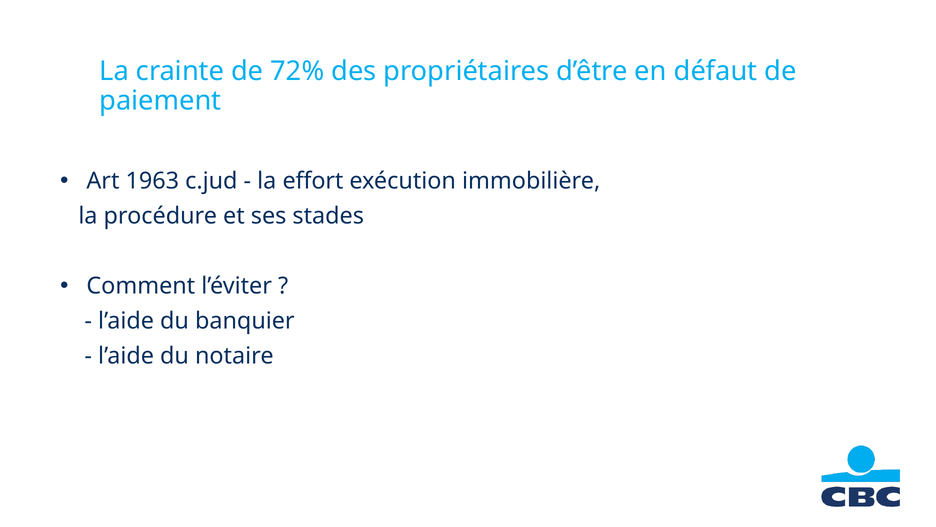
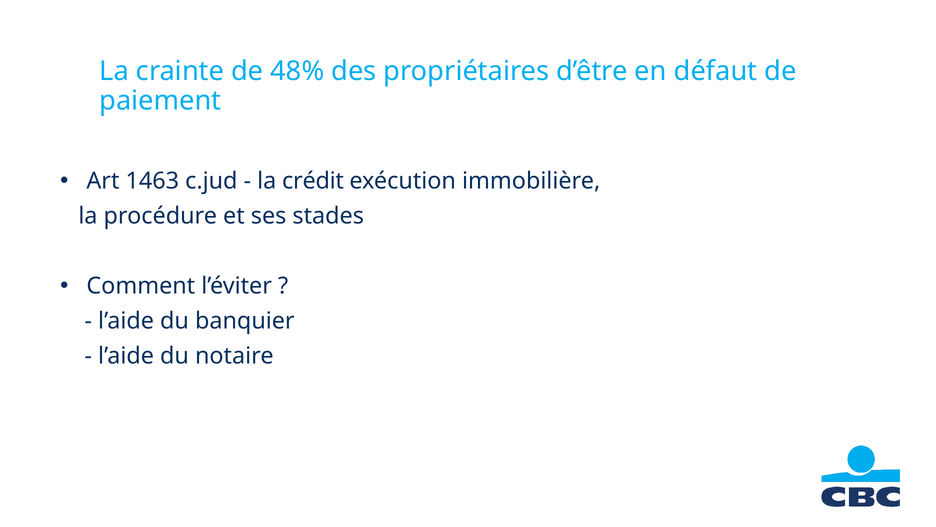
72%: 72% -> 48%
1963: 1963 -> 1463
effort: effort -> crédit
